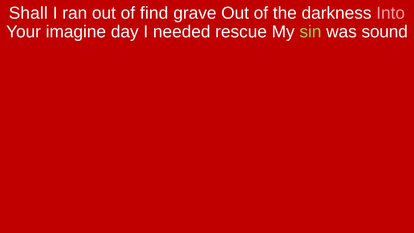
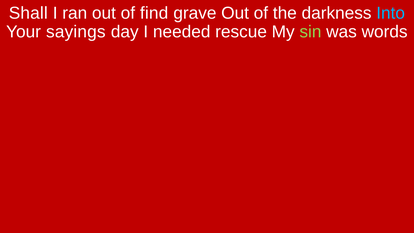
Into colour: pink -> light blue
imagine: imagine -> sayings
sound: sound -> words
